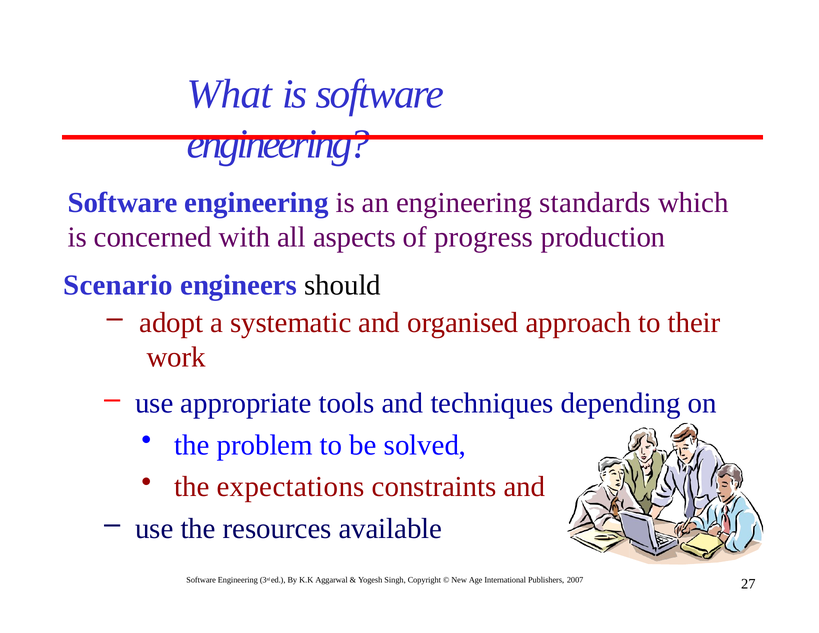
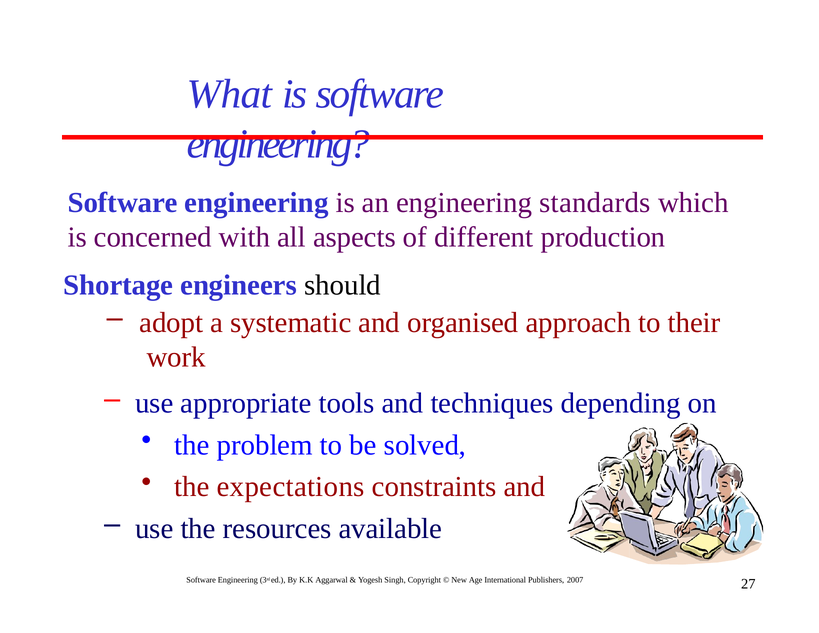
progress: progress -> different
Scenario: Scenario -> Shortage
